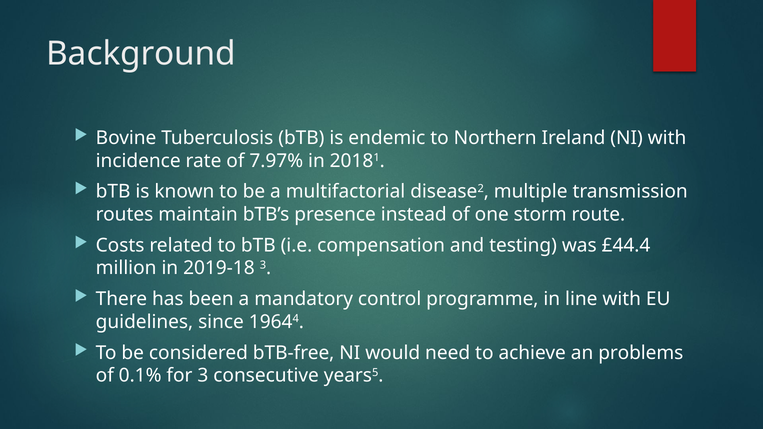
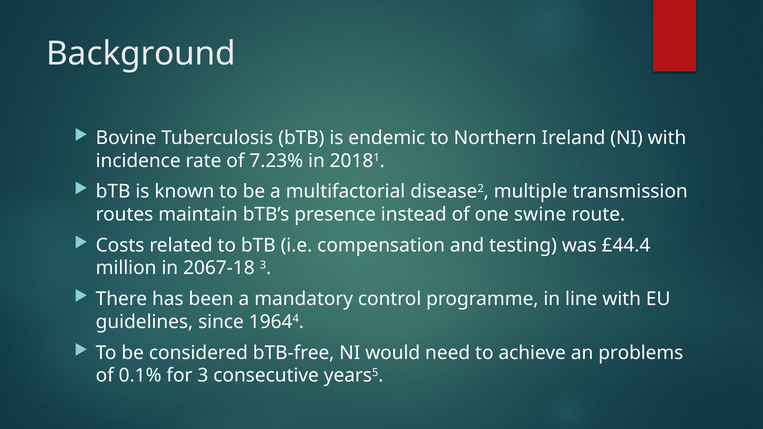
7.97%: 7.97% -> 7.23%
storm: storm -> swine
2019-18: 2019-18 -> 2067-18
